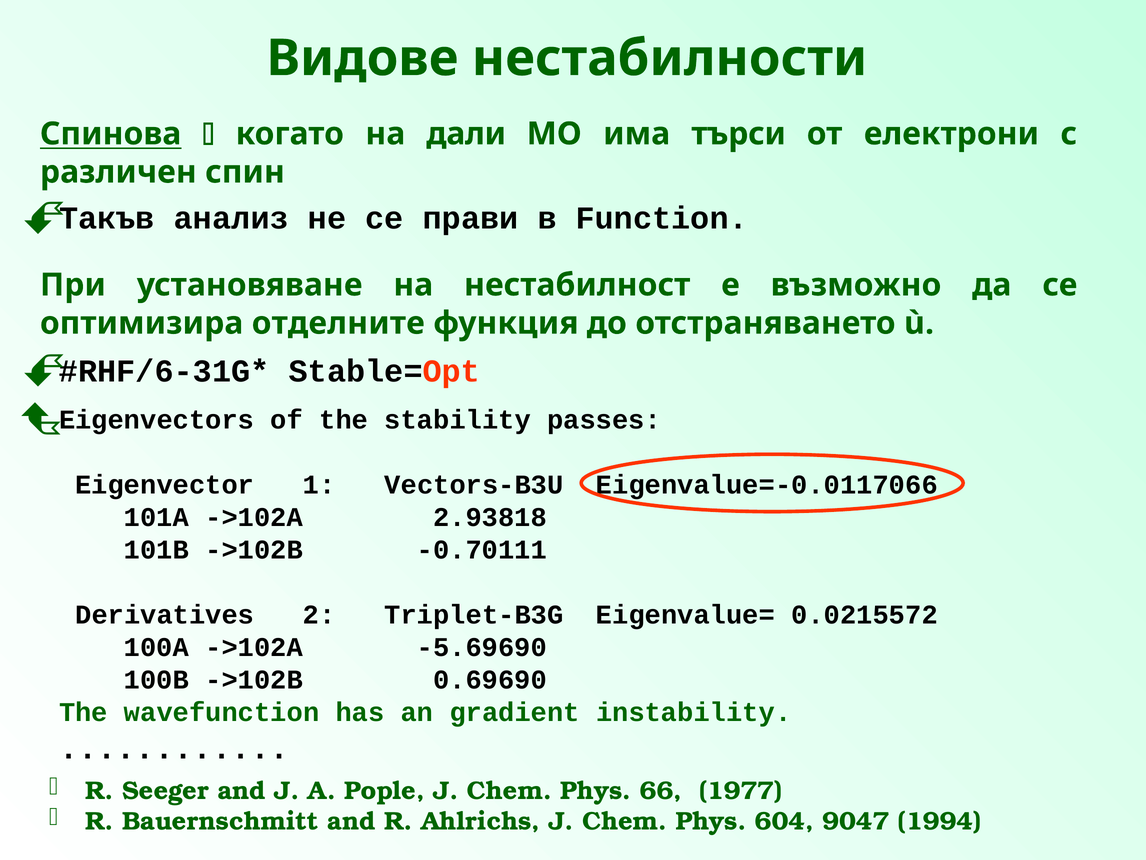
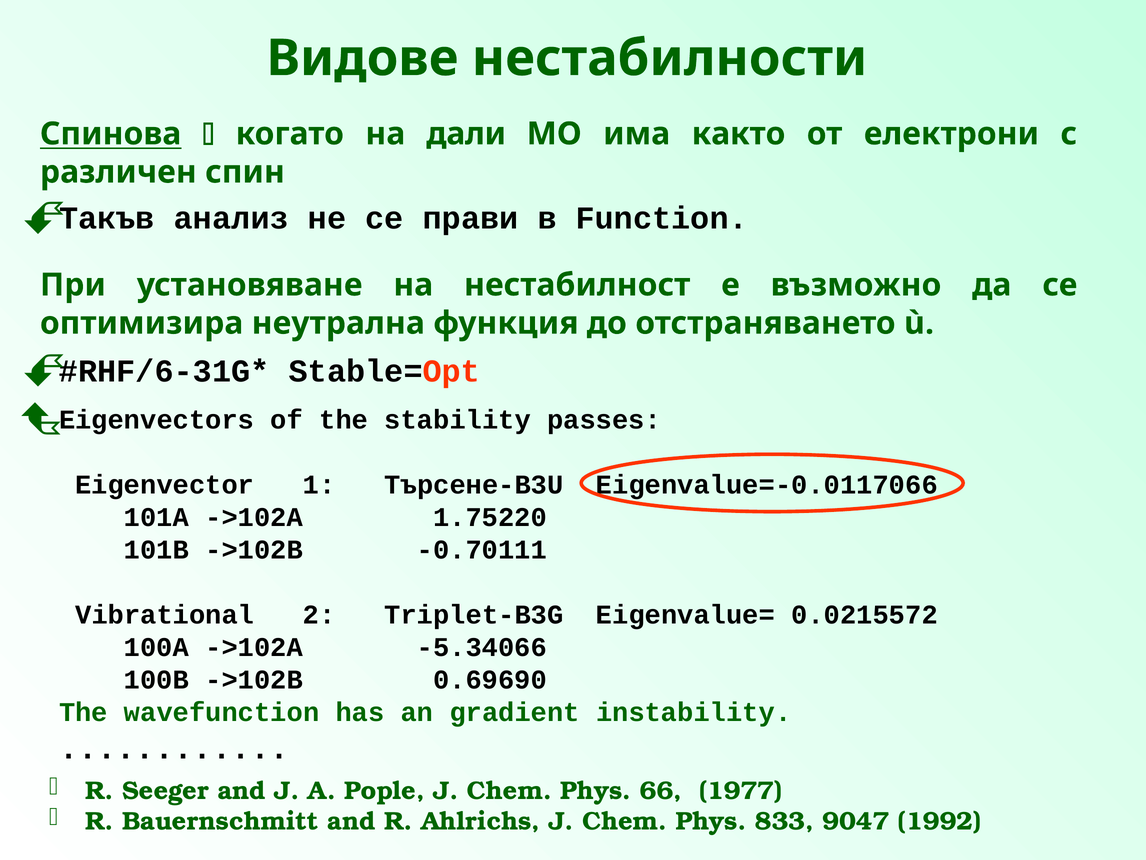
търси: търси -> както
отделните: отделните -> неутрална
Vectors-B3U: Vectors-B3U -> Търсене-B3U
2.93818: 2.93818 -> 1.75220
Derivatives: Derivatives -> Vibrational
-5.69690: -5.69690 -> -5.34066
604: 604 -> 833
1994: 1994 -> 1992
